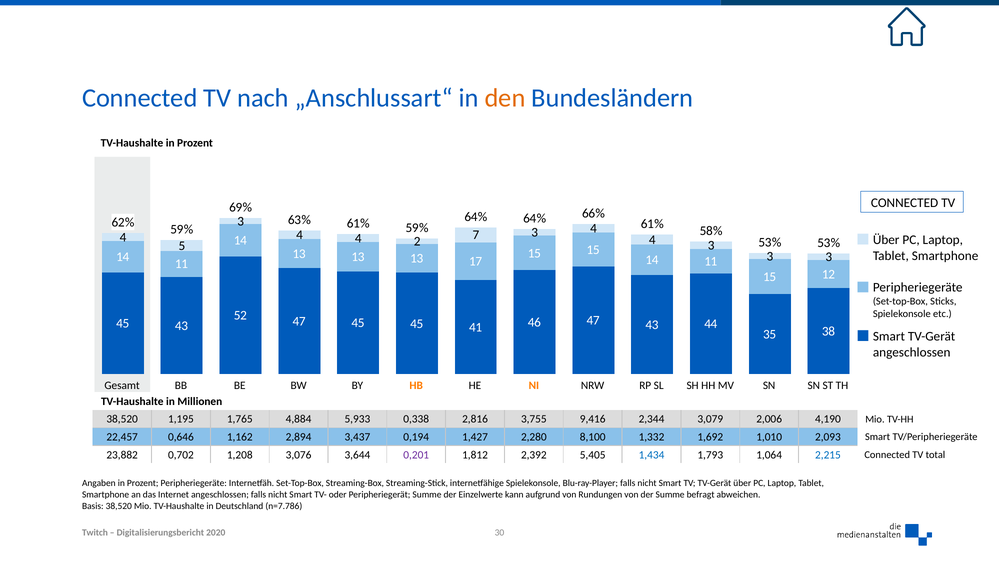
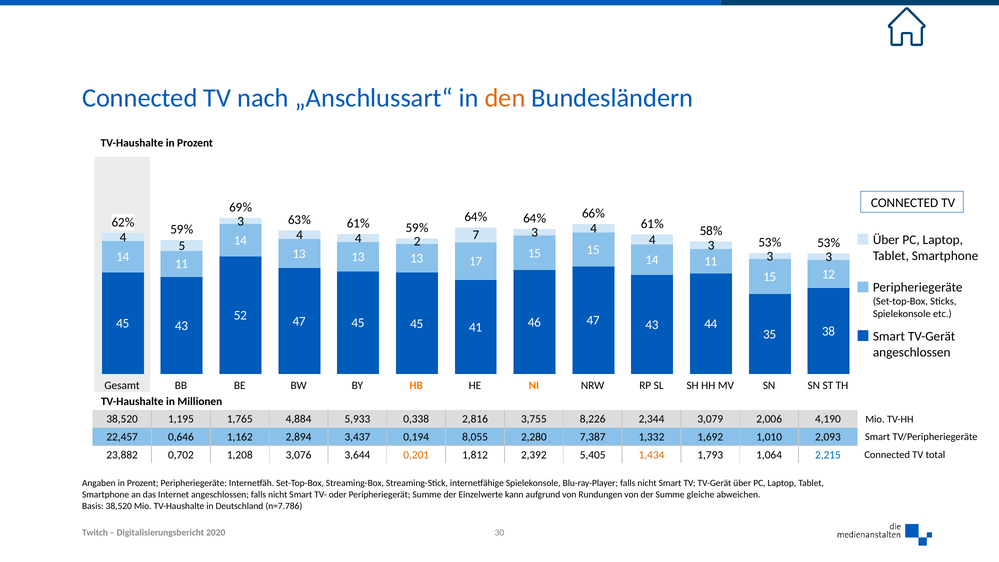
9,416: 9,416 -> 8,226
1,427: 1,427 -> 8,055
8,100: 8,100 -> 7,387
0,201 colour: purple -> orange
1,434 colour: blue -> orange
befragt: befragt -> gleiche
